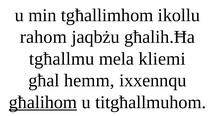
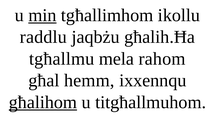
min underline: none -> present
rahom: rahom -> raddlu
kliemi: kliemi -> rahom
